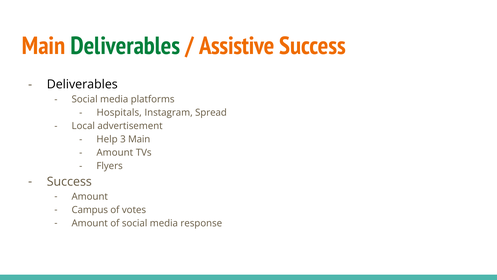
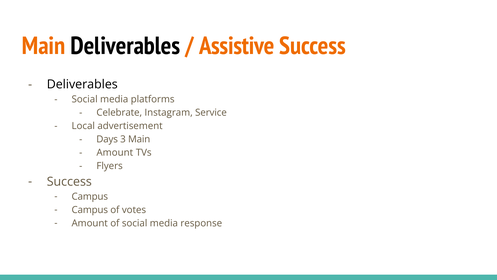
Deliverables at (125, 46) colour: green -> black
Hospitals: Hospitals -> Celebrate
Spread: Spread -> Service
Help: Help -> Days
Amount at (90, 196): Amount -> Campus
